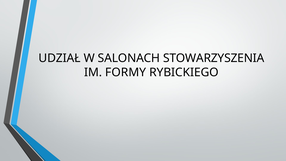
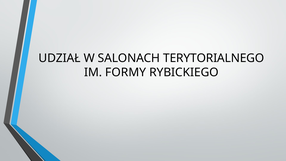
STOWARZYSZENIA: STOWARZYSZENIA -> TERYTORIALNEGO
